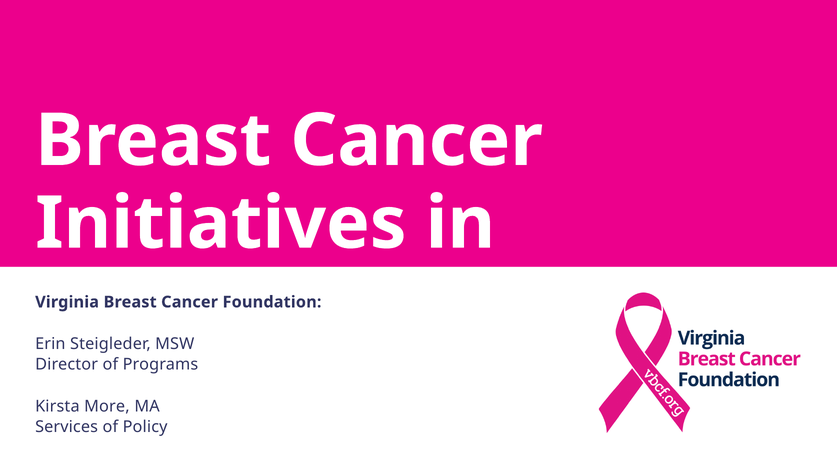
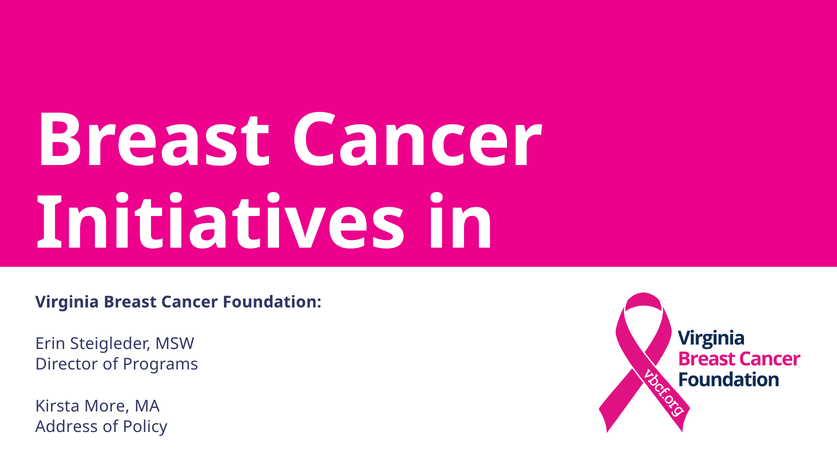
Services: Services -> Address
